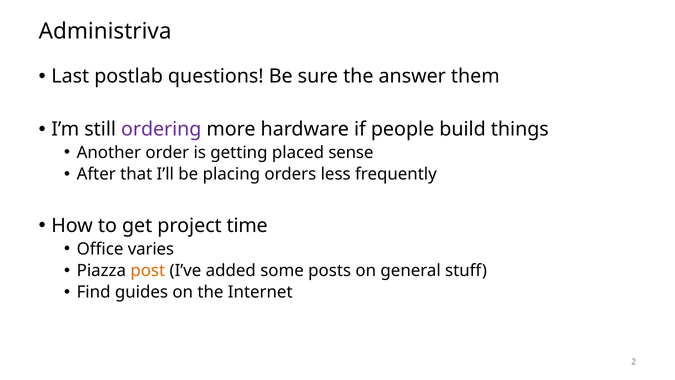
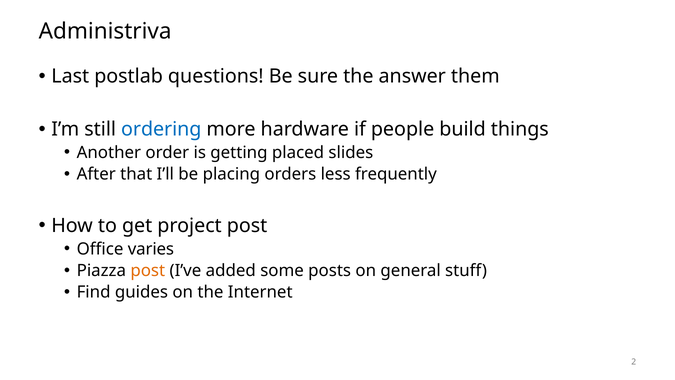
ordering colour: purple -> blue
sense: sense -> slides
project time: time -> post
